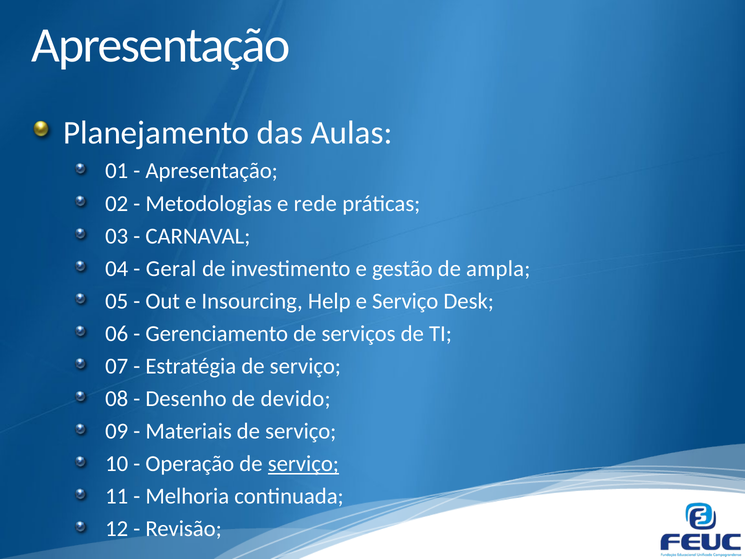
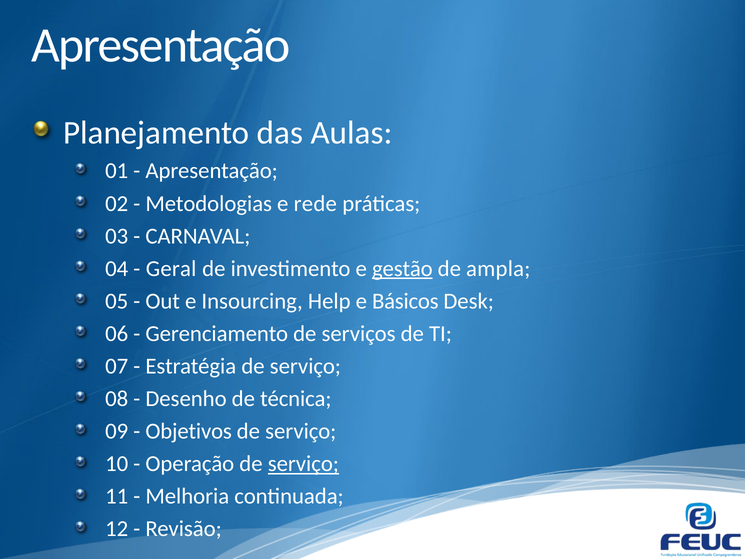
gestão underline: none -> present
e Serviço: Serviço -> Básicos
devido: devido -> técnica
Materiais: Materiais -> Objetivos
